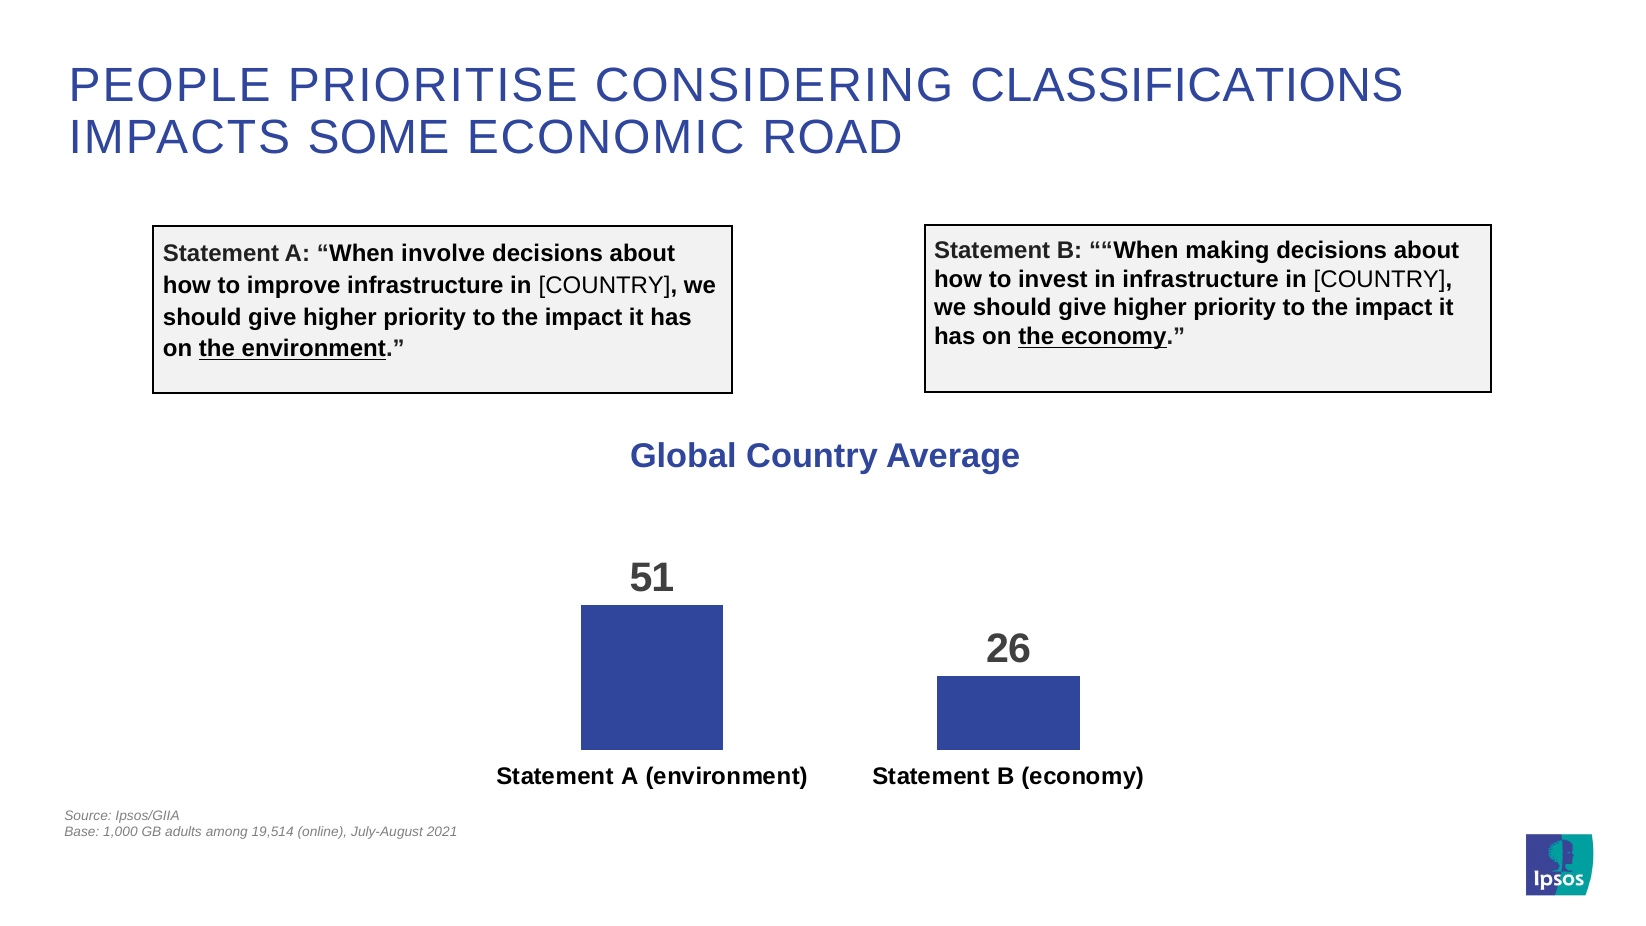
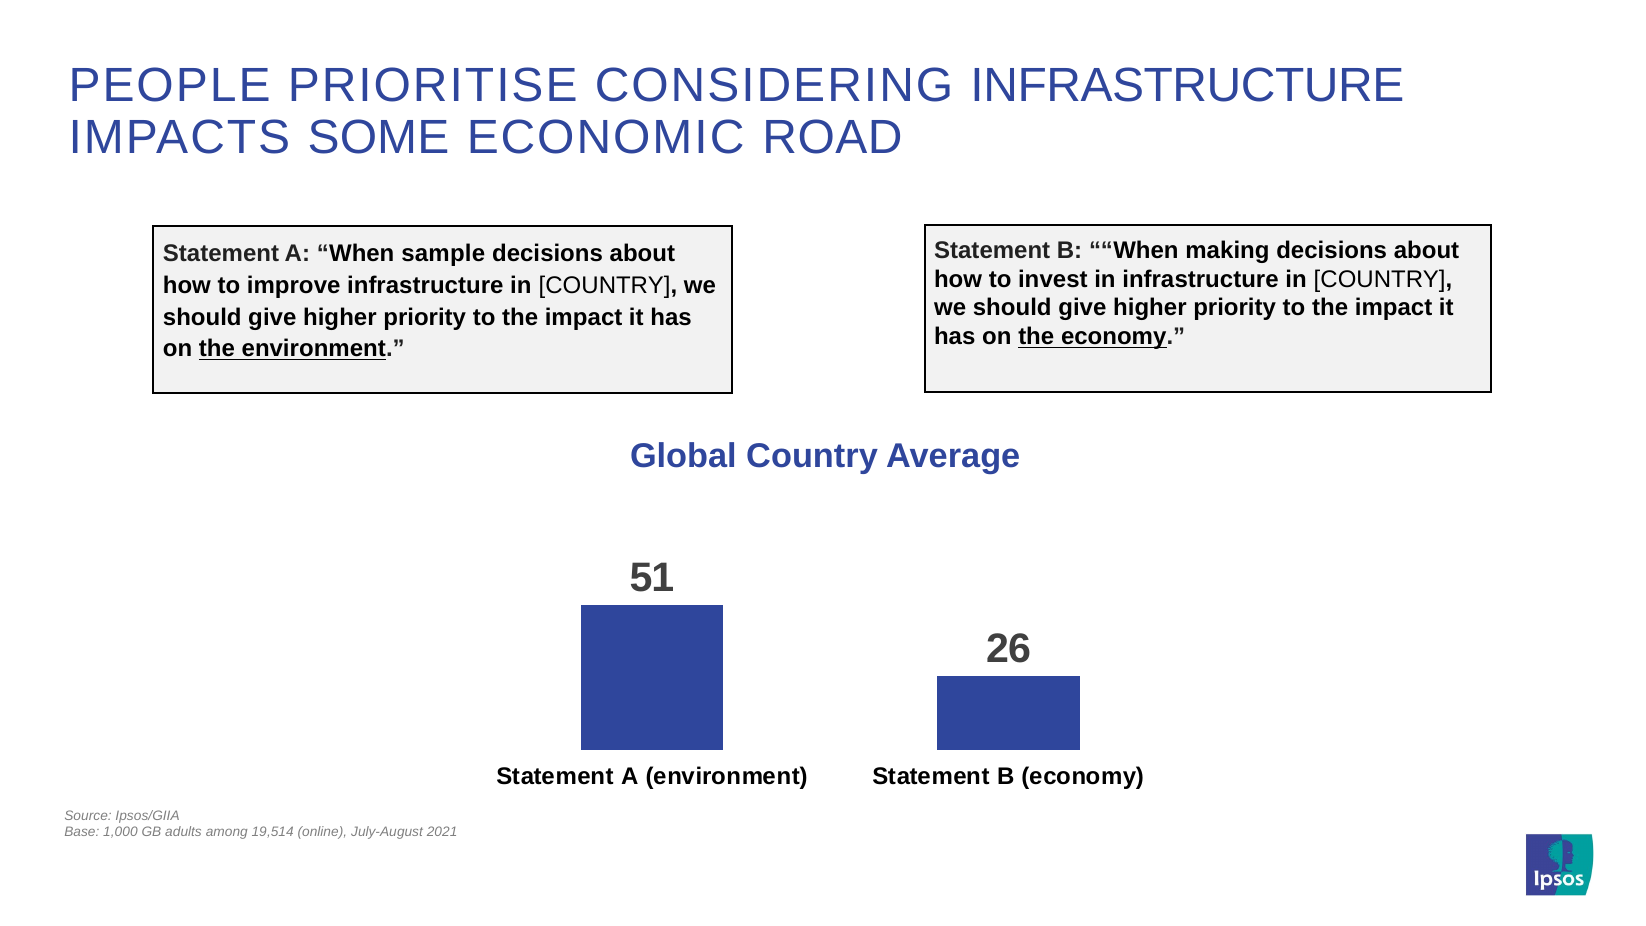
CONSIDERING CLASSIFICATIONS: CLASSIFICATIONS -> INFRASTRUCTURE
involve: involve -> sample
